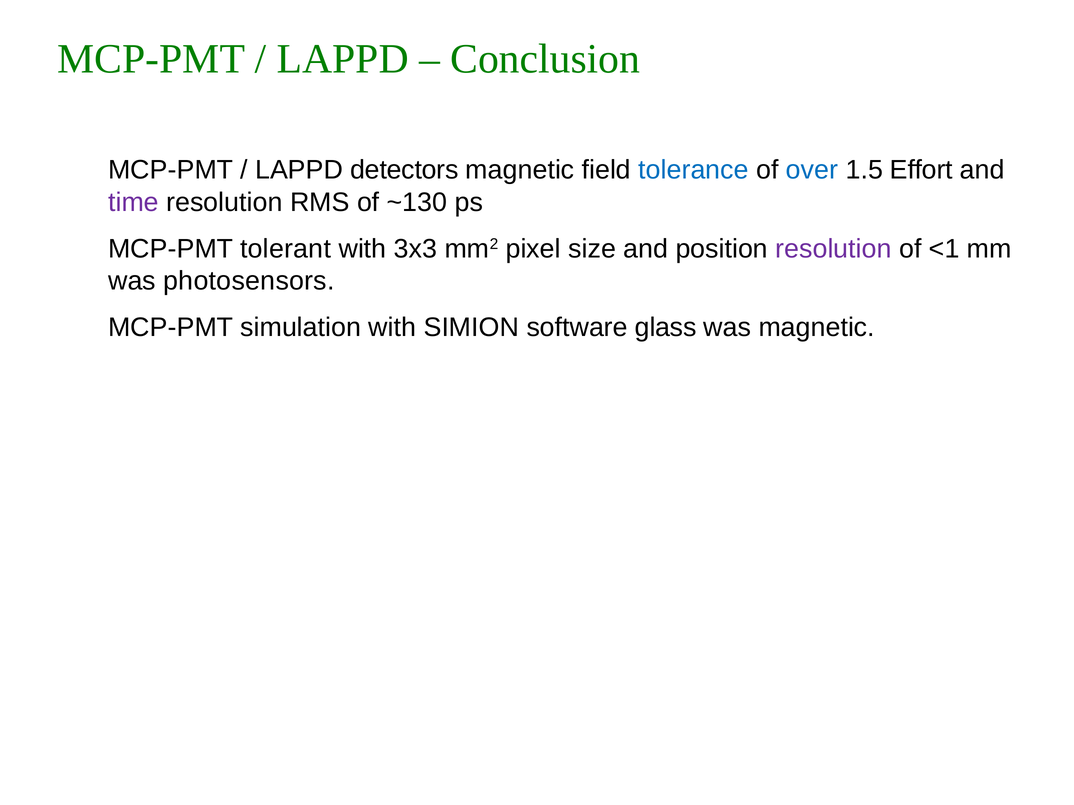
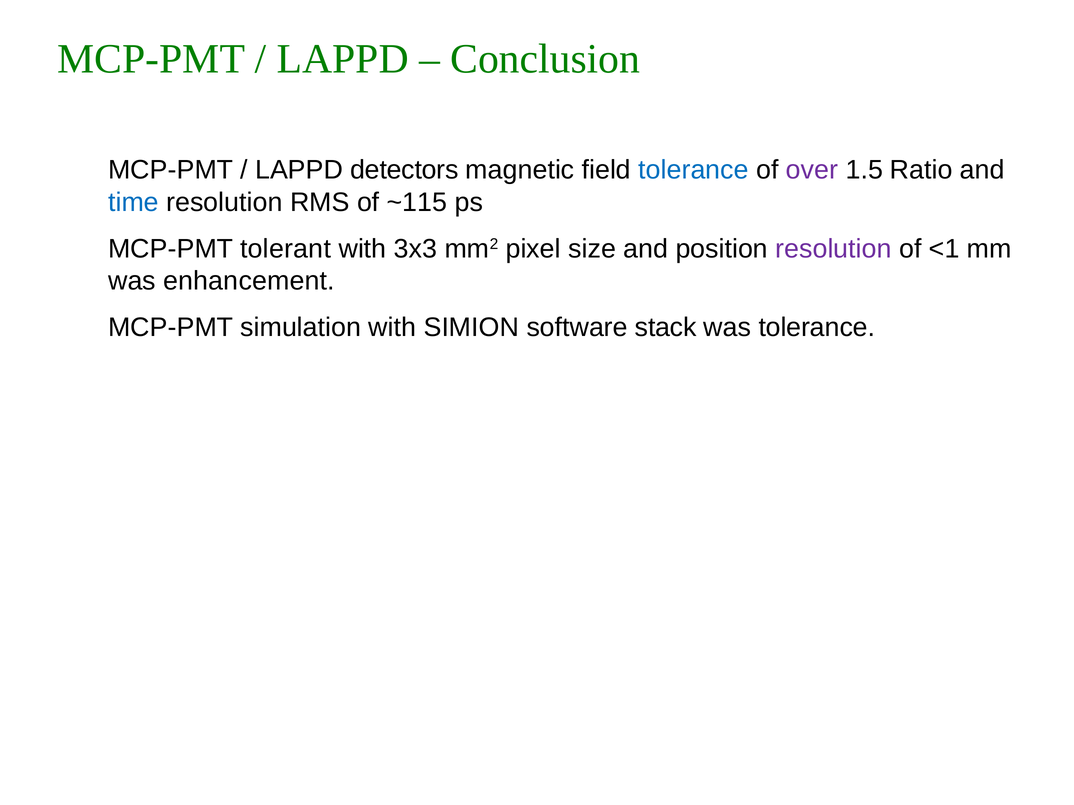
over colour: blue -> purple
Effort: Effort -> Ratio
time colour: purple -> blue
~130: ~130 -> ~115
photosensors: photosensors -> enhancement
glass: glass -> stack
was magnetic: magnetic -> tolerance
